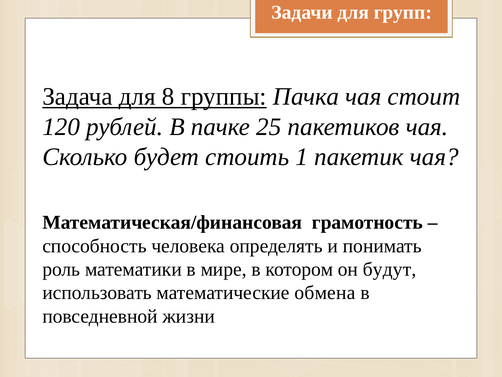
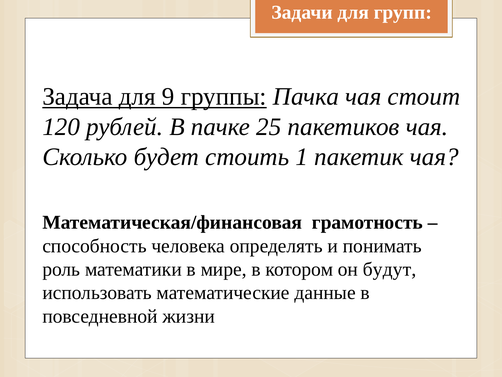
8: 8 -> 9
обмена: обмена -> данные
